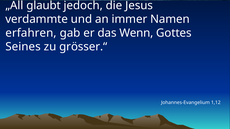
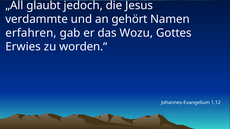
immer: immer -> gehört
Wenn: Wenn -> Wozu
Seines: Seines -> Erwies
grösser.“: grösser.“ -> worden.“
